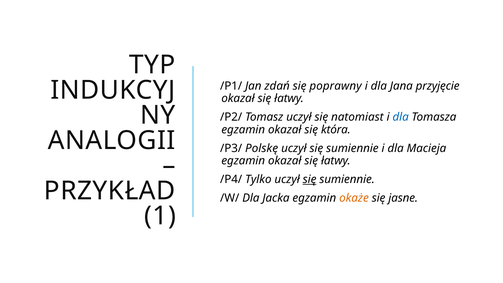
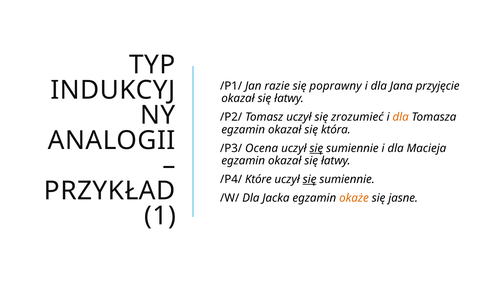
zdań: zdań -> razie
natomiast: natomiast -> zrozumieć
dla at (401, 117) colour: blue -> orange
Polskę: Polskę -> Ocena
się at (316, 148) underline: none -> present
Tylko: Tylko -> Które
